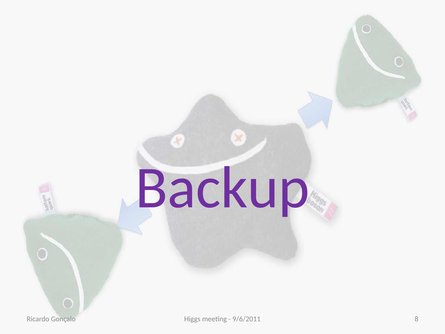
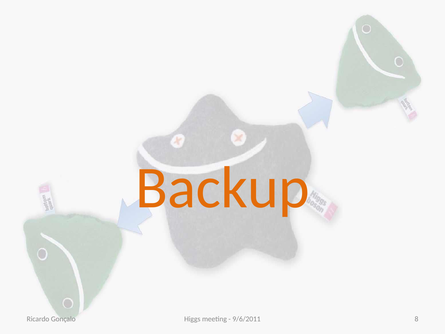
Backup colour: purple -> orange
